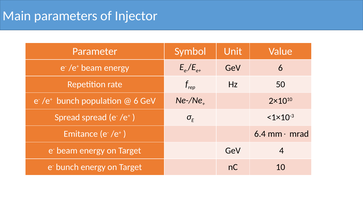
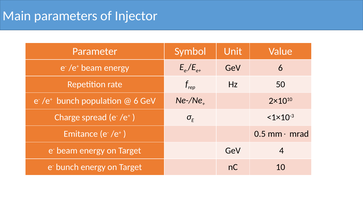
Spread at (67, 118): Spread -> Charge
6.4: 6.4 -> 0.5
